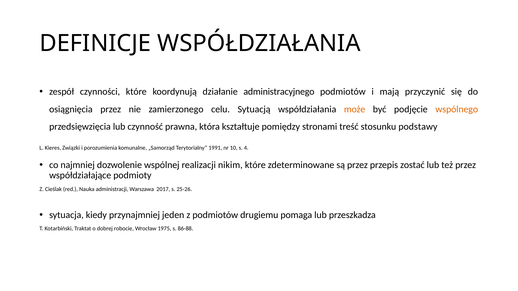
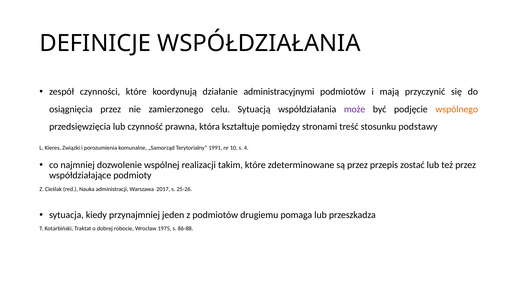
administracyjnego: administracyjnego -> administracyjnymi
może colour: orange -> purple
nikim: nikim -> takim
